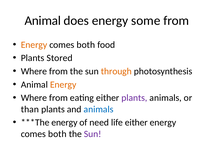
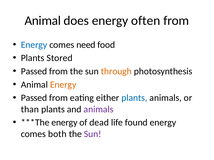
some: some -> often
Energy at (34, 45) colour: orange -> blue
both at (86, 45): both -> need
Where at (34, 72): Where -> Passed
Where at (34, 98): Where -> Passed
plants at (134, 98) colour: purple -> blue
animals at (99, 110) colour: blue -> purple
need: need -> dead
life either: either -> found
